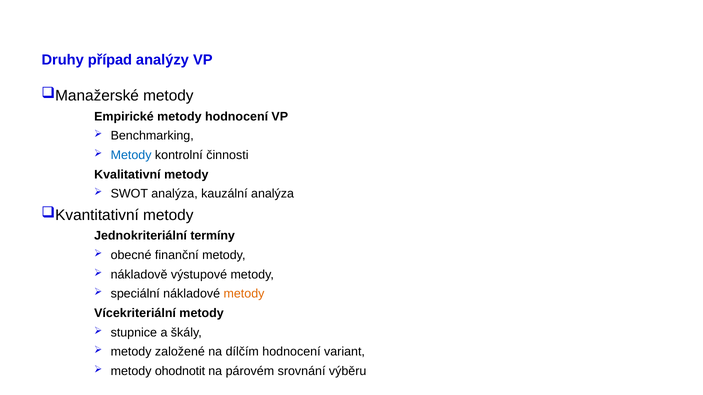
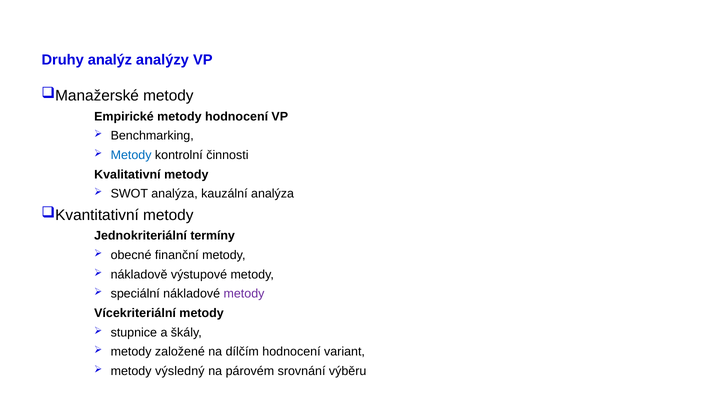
případ: případ -> analýz
metody at (244, 294) colour: orange -> purple
ohodnotit: ohodnotit -> výsledný
